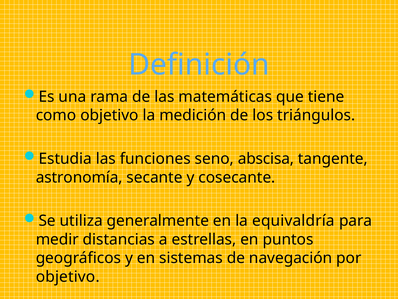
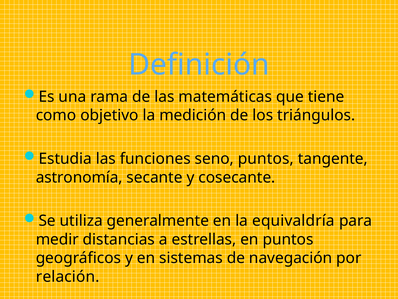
seno abscisa: abscisa -> puntos
objetivo at (68, 276): objetivo -> relación
